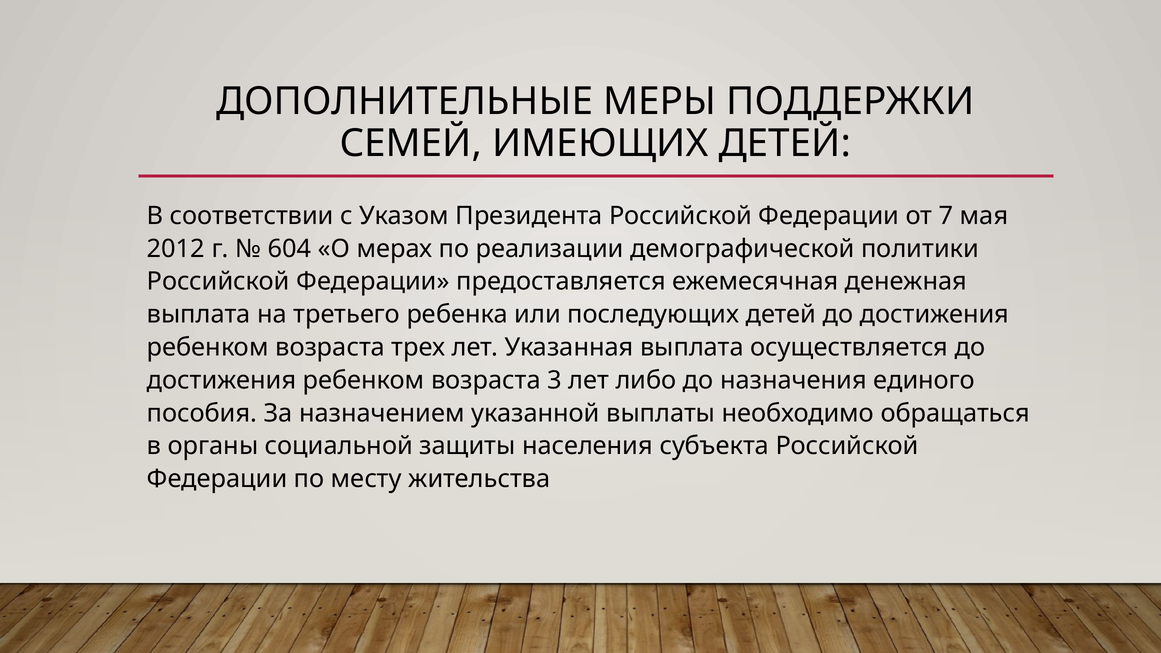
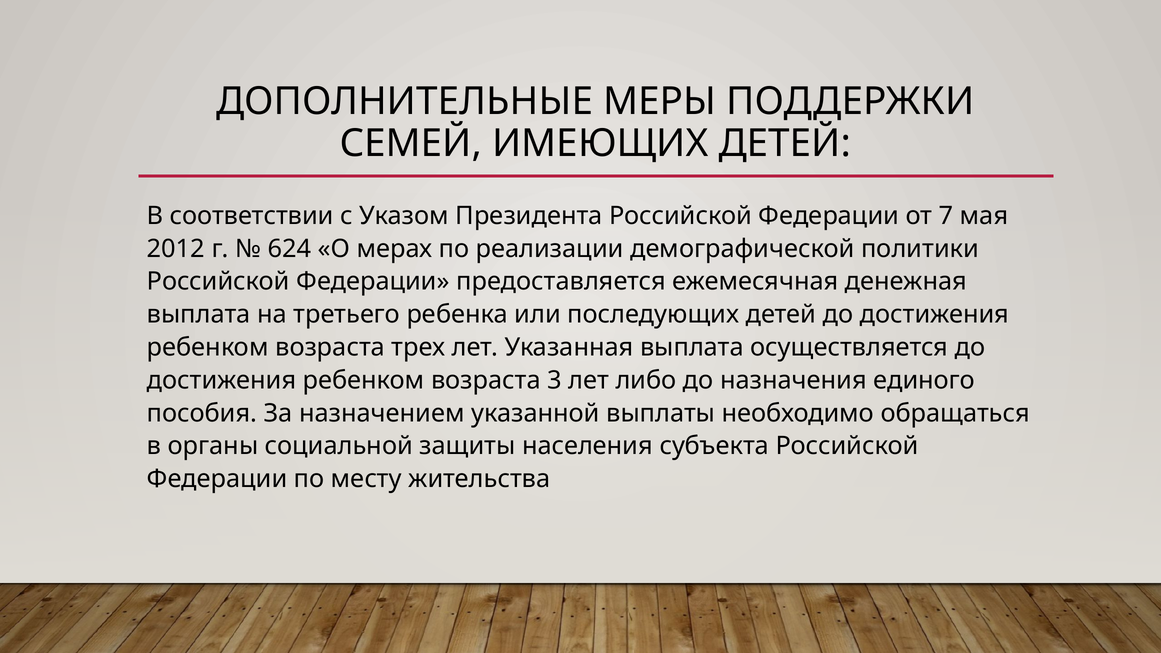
604: 604 -> 624
